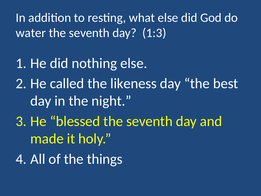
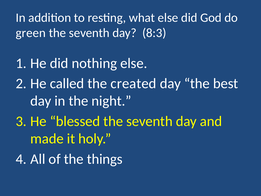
water: water -> green
1:3: 1:3 -> 8:3
likeness: likeness -> created
